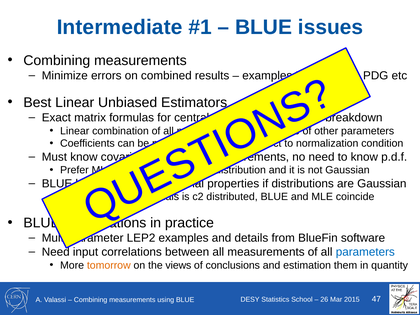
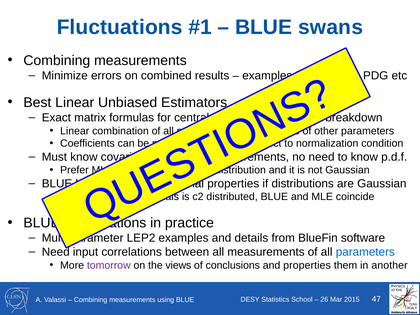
Intermediate: Intermediate -> Fluctuations
issues: issues -> swans
tomorrow colour: orange -> purple
and estimation: estimation -> properties
quantity: quantity -> another
